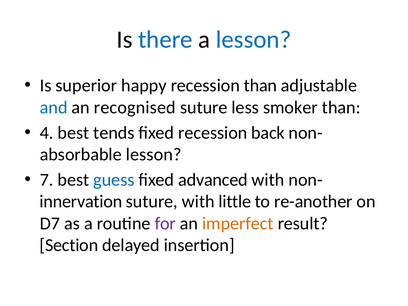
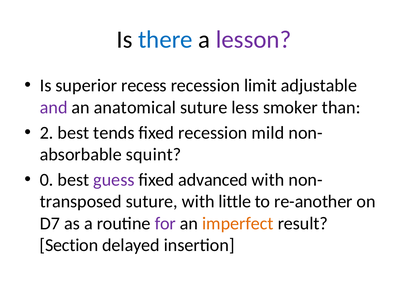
lesson at (254, 39) colour: blue -> purple
happy: happy -> recess
recession than: than -> limit
and colour: blue -> purple
recognised: recognised -> anatomical
4: 4 -> 2
back: back -> mild
absorbable lesson: lesson -> squint
7: 7 -> 0
guess colour: blue -> purple
innervation: innervation -> transposed
